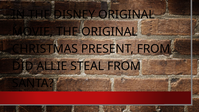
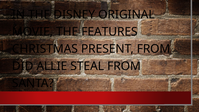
THE ORIGINAL: ORIGINAL -> FEATURES
